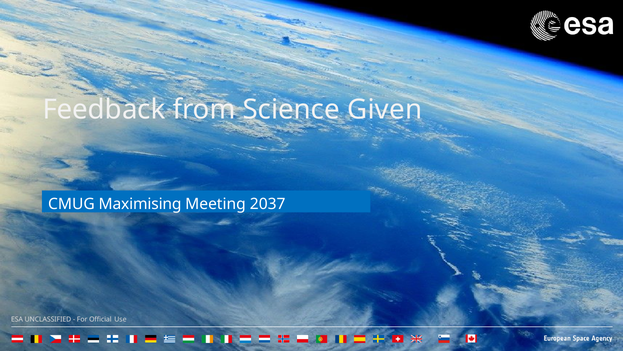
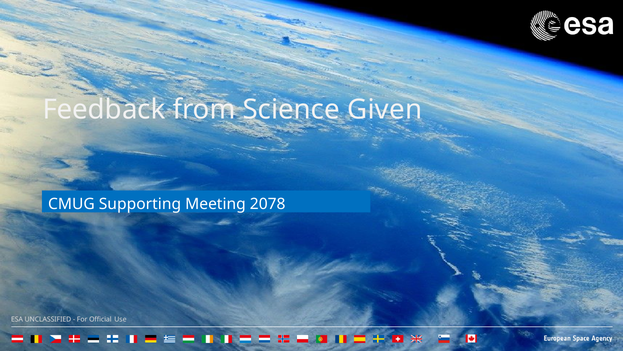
Maximising: Maximising -> Supporting
2037: 2037 -> 2078
